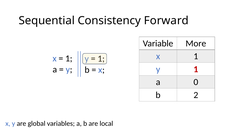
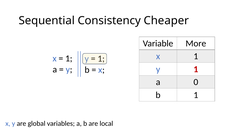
Forward: Forward -> Cheaper
b 2: 2 -> 1
